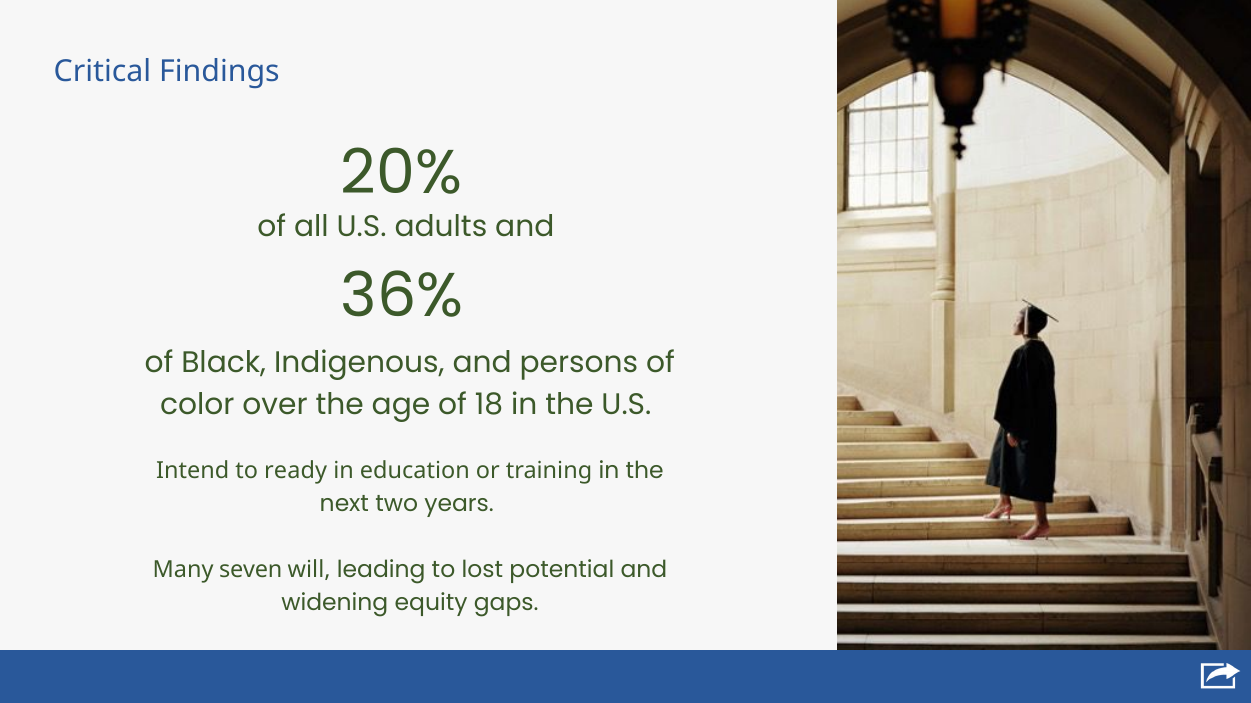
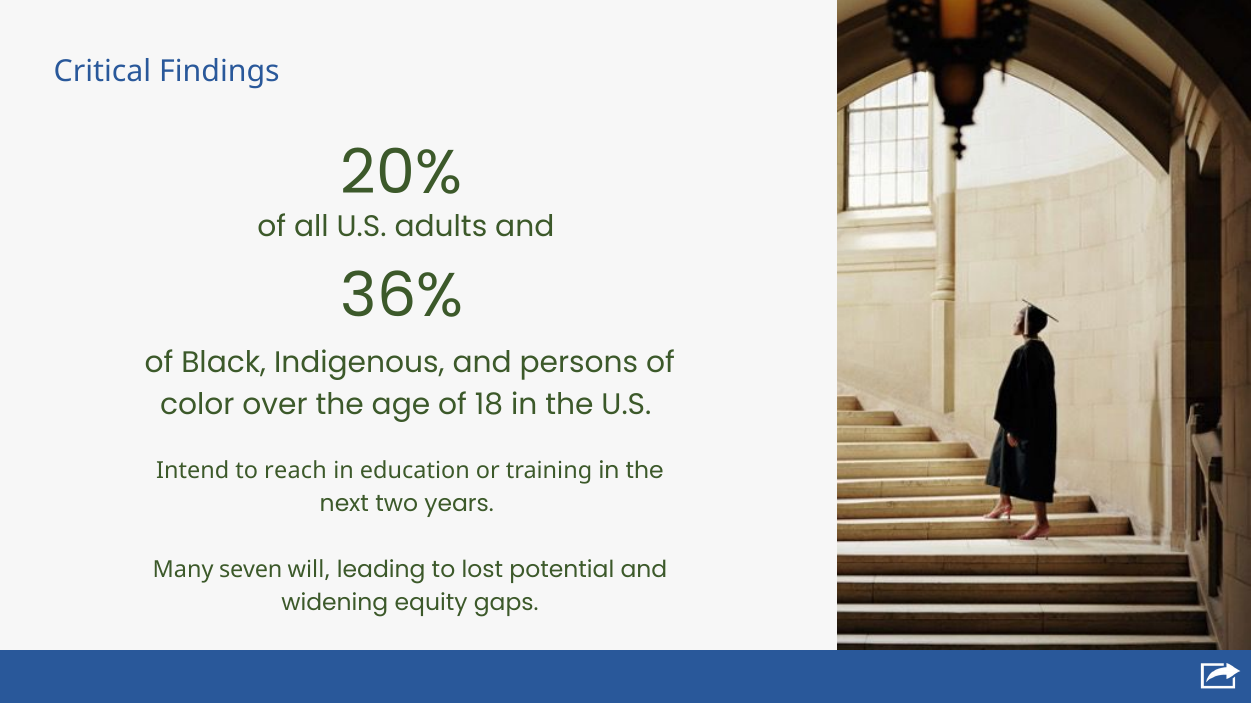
ready: ready -> reach
